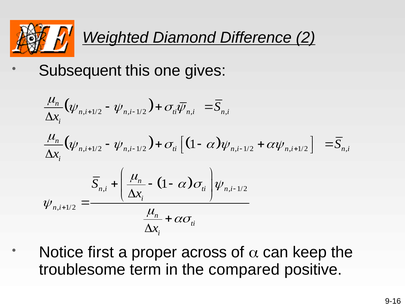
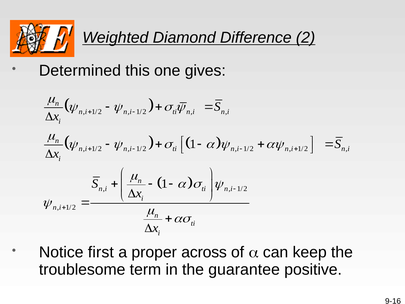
Subsequent: Subsequent -> Determined
compared: compared -> guarantee
